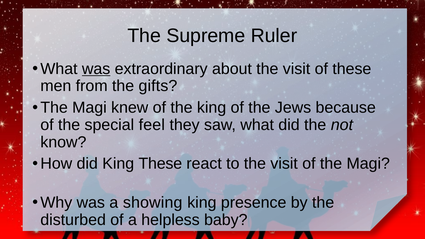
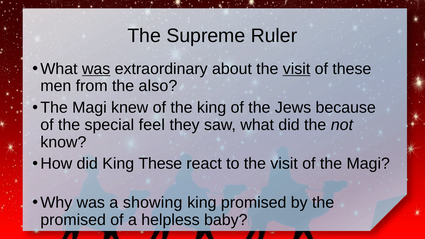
visit at (297, 69) underline: none -> present
gifts: gifts -> also
king presence: presence -> promised
disturbed at (73, 220): disturbed -> promised
